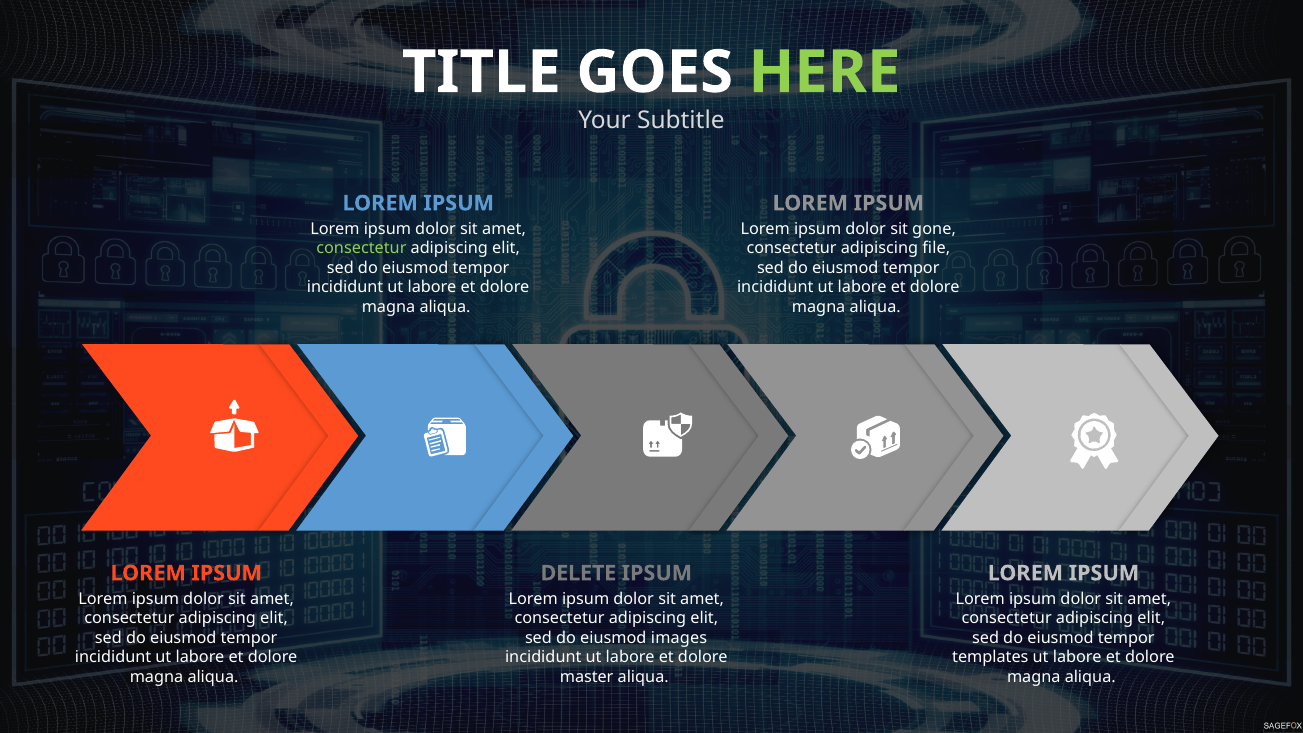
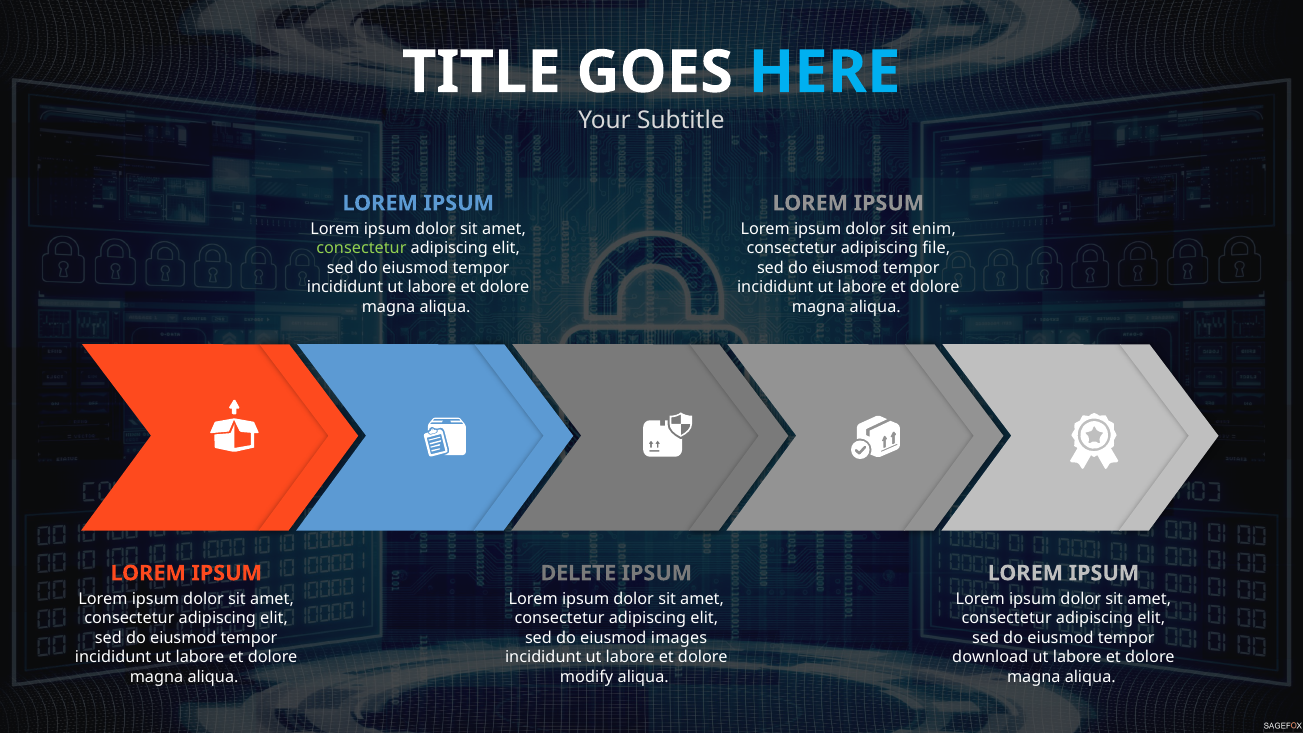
HERE colour: light green -> light blue
gone: gone -> enim
templates: templates -> download
master: master -> modify
